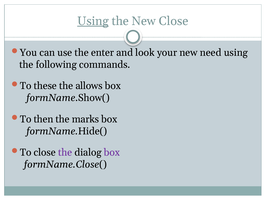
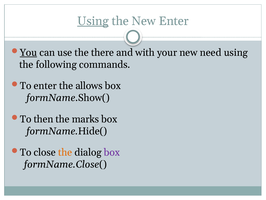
New Close: Close -> Enter
You underline: none -> present
enter: enter -> there
look: look -> with
To these: these -> enter
the at (65, 152) colour: purple -> orange
